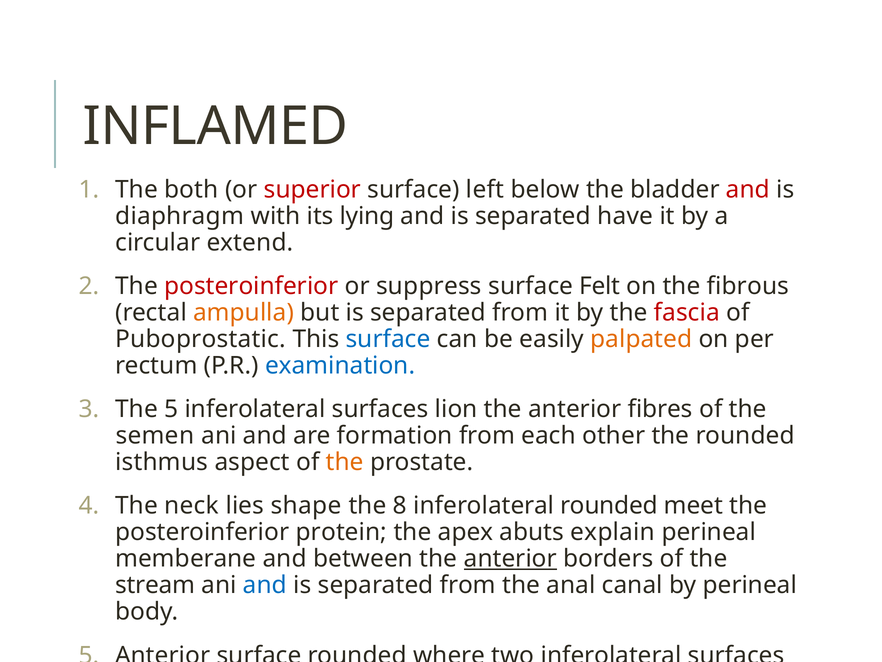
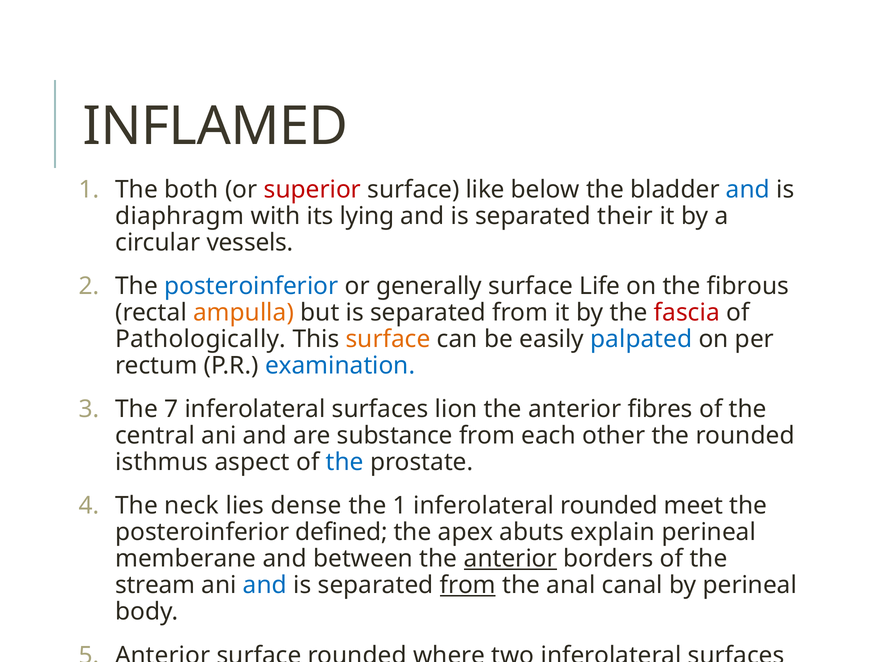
left: left -> like
and at (748, 189) colour: red -> blue
have: have -> their
extend: extend -> vessels
posteroinferior at (251, 286) colour: red -> blue
suppress: suppress -> generally
Felt: Felt -> Life
Puboprostatic: Puboprostatic -> Pathologically
surface at (388, 339) colour: blue -> orange
palpated colour: orange -> blue
The 5: 5 -> 7
semen: semen -> central
formation: formation -> substance
the at (345, 462) colour: orange -> blue
shape: shape -> dense
the 8: 8 -> 1
protein: protein -> defined
from at (468, 585) underline: none -> present
